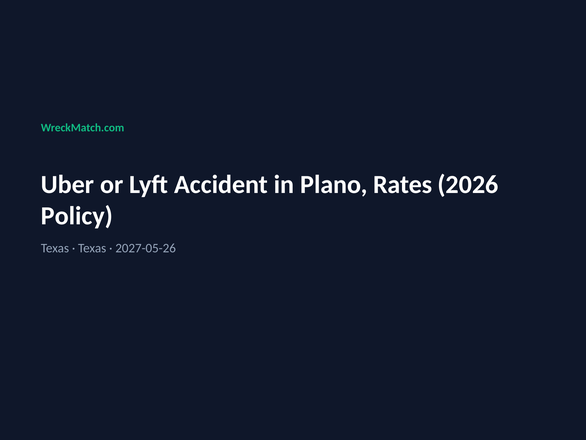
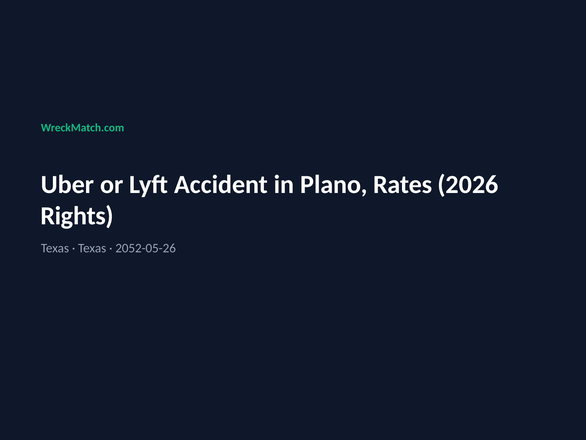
Policy: Policy -> Rights
2027-05-26: 2027-05-26 -> 2052-05-26
